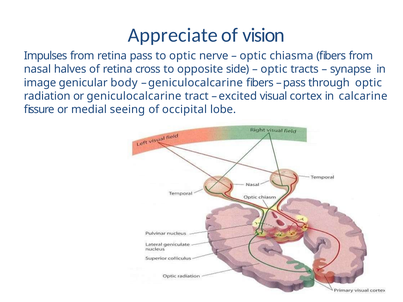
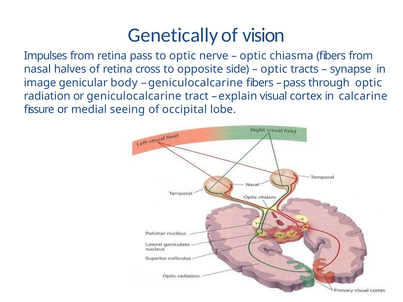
Appreciate: Appreciate -> Genetically
excited: excited -> explain
